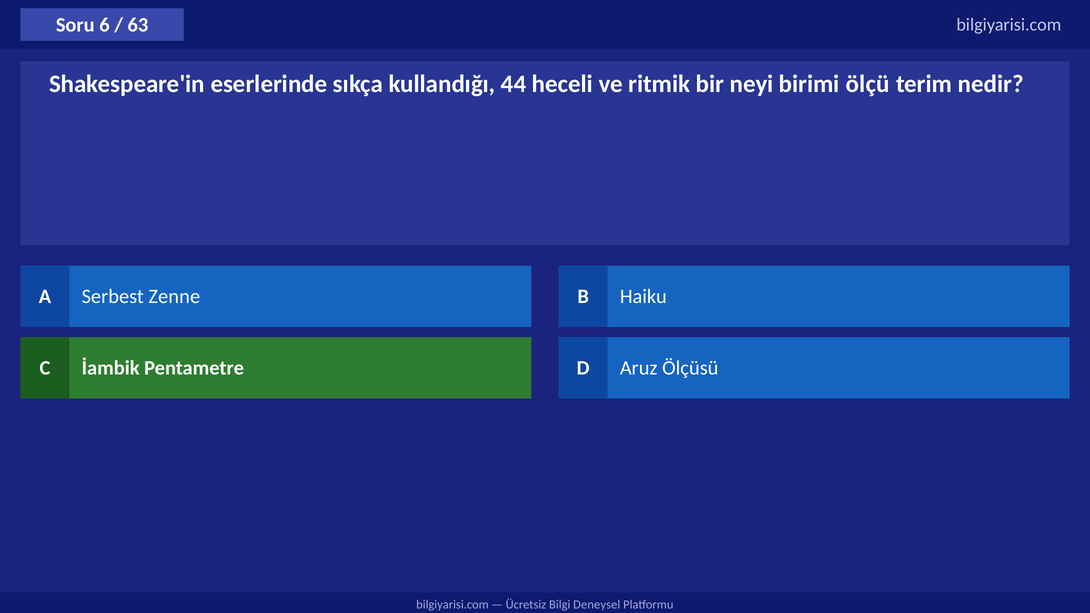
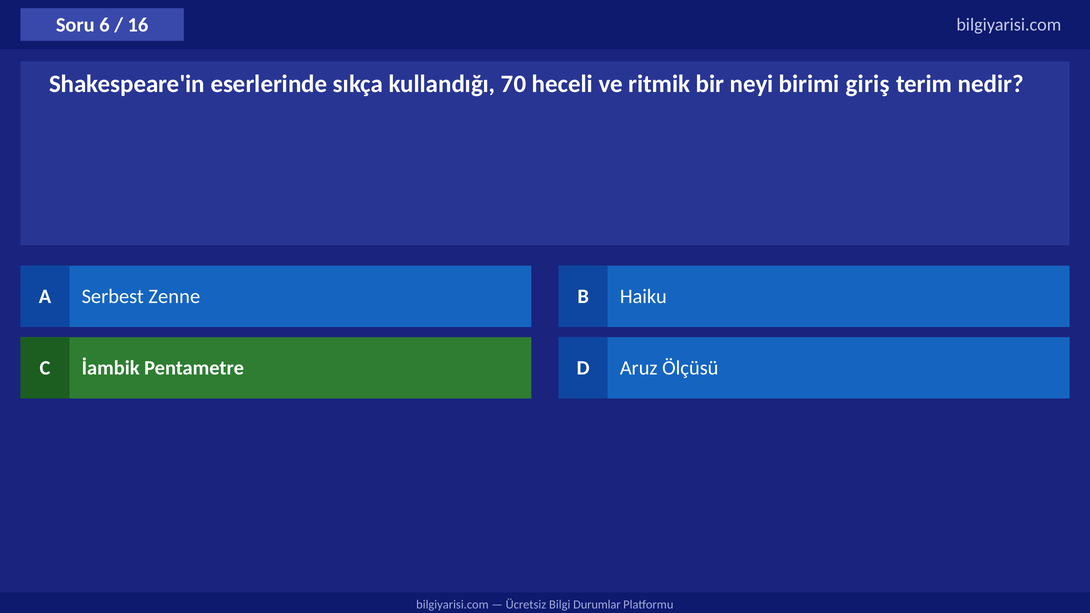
63: 63 -> 16
44: 44 -> 70
ölçü: ölçü -> giriş
Deneysel: Deneysel -> Durumlar
